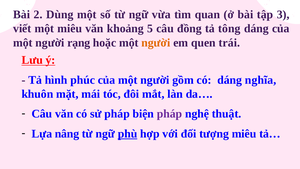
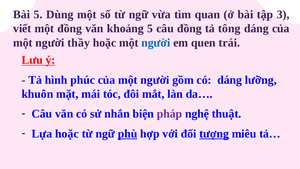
Bài 2: 2 -> 5
một miêu: miêu -> đồng
rạng: rạng -> thầy
người at (156, 43) colour: orange -> blue
nghĩa: nghĩa -> lưỡng
sử pháp: pháp -> nhắn
Lựa nâng: nâng -> hoặc
tượng underline: none -> present
